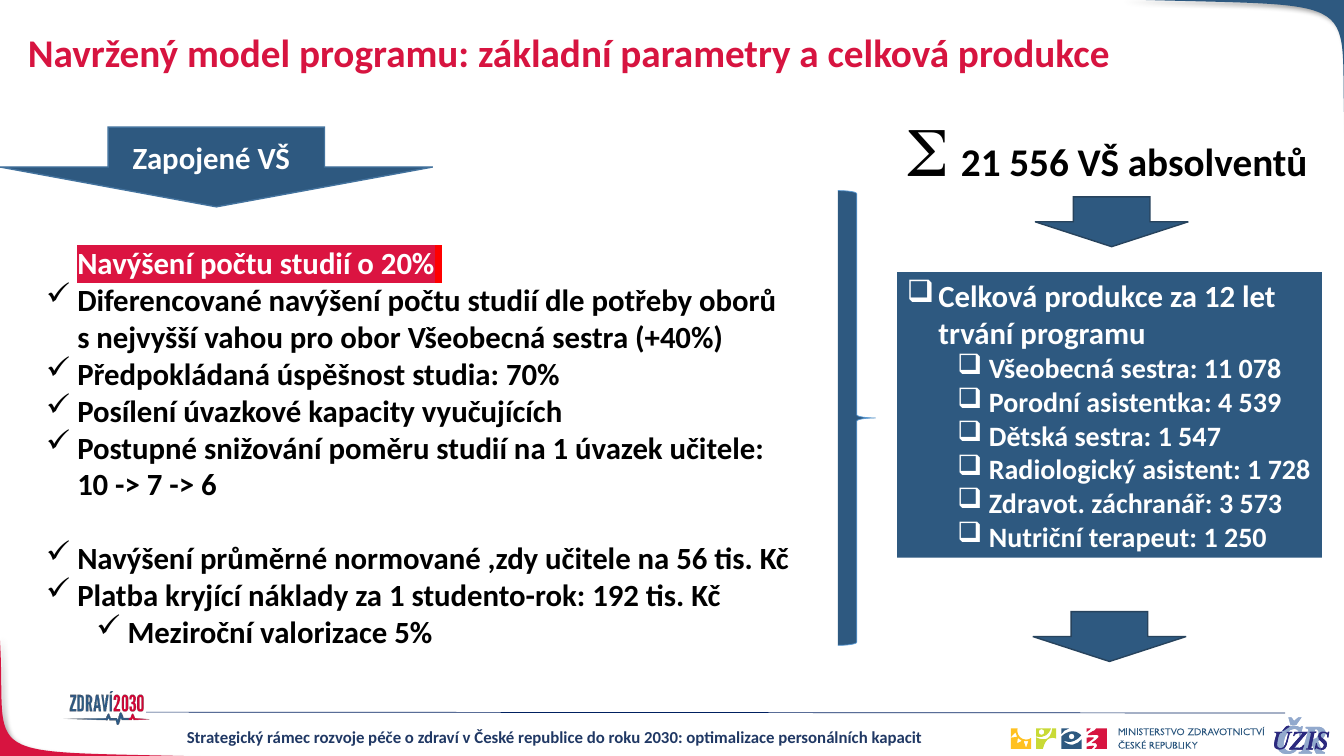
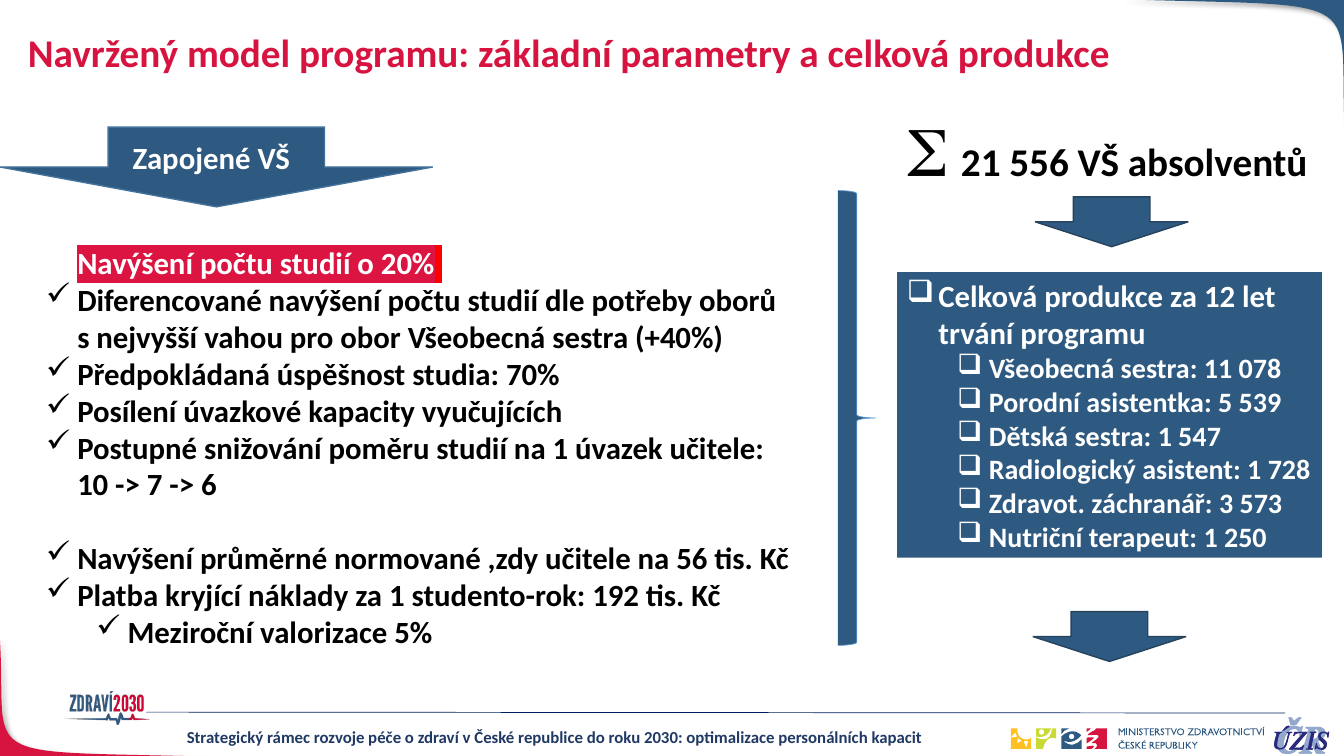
4: 4 -> 5
